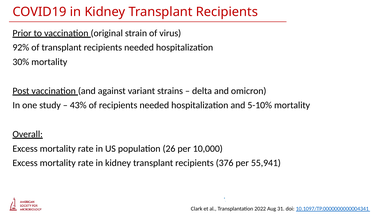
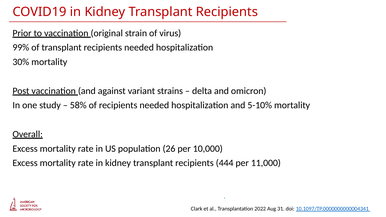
92%: 92% -> 99%
43%: 43% -> 58%
376: 376 -> 444
55,941: 55,941 -> 11,000
